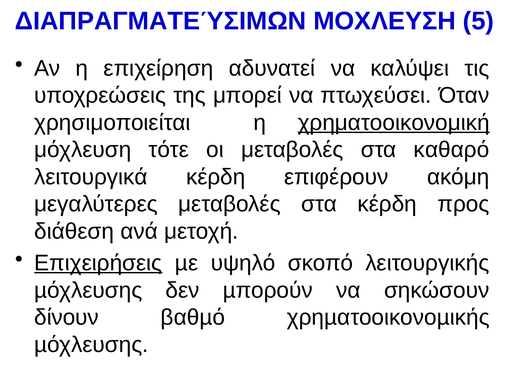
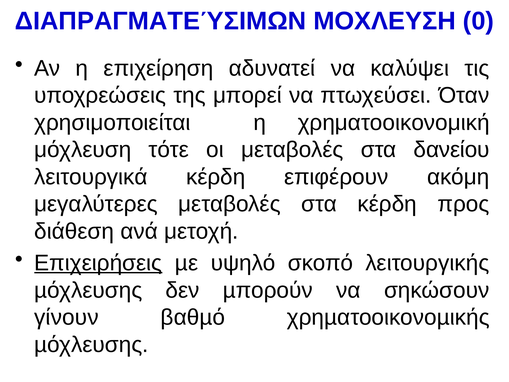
5: 5 -> 0
χρηματοοικονομική underline: present -> none
καθαρό: καθαρό -> δανείου
δίνουν: δίνουν -> γίνουν
